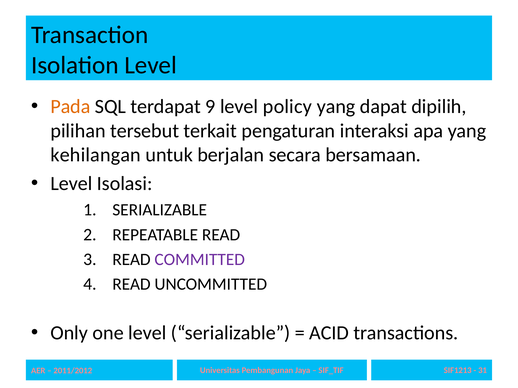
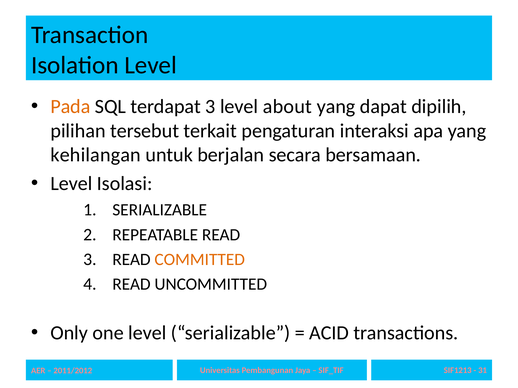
terdapat 9: 9 -> 3
policy: policy -> about
COMMITTED colour: purple -> orange
